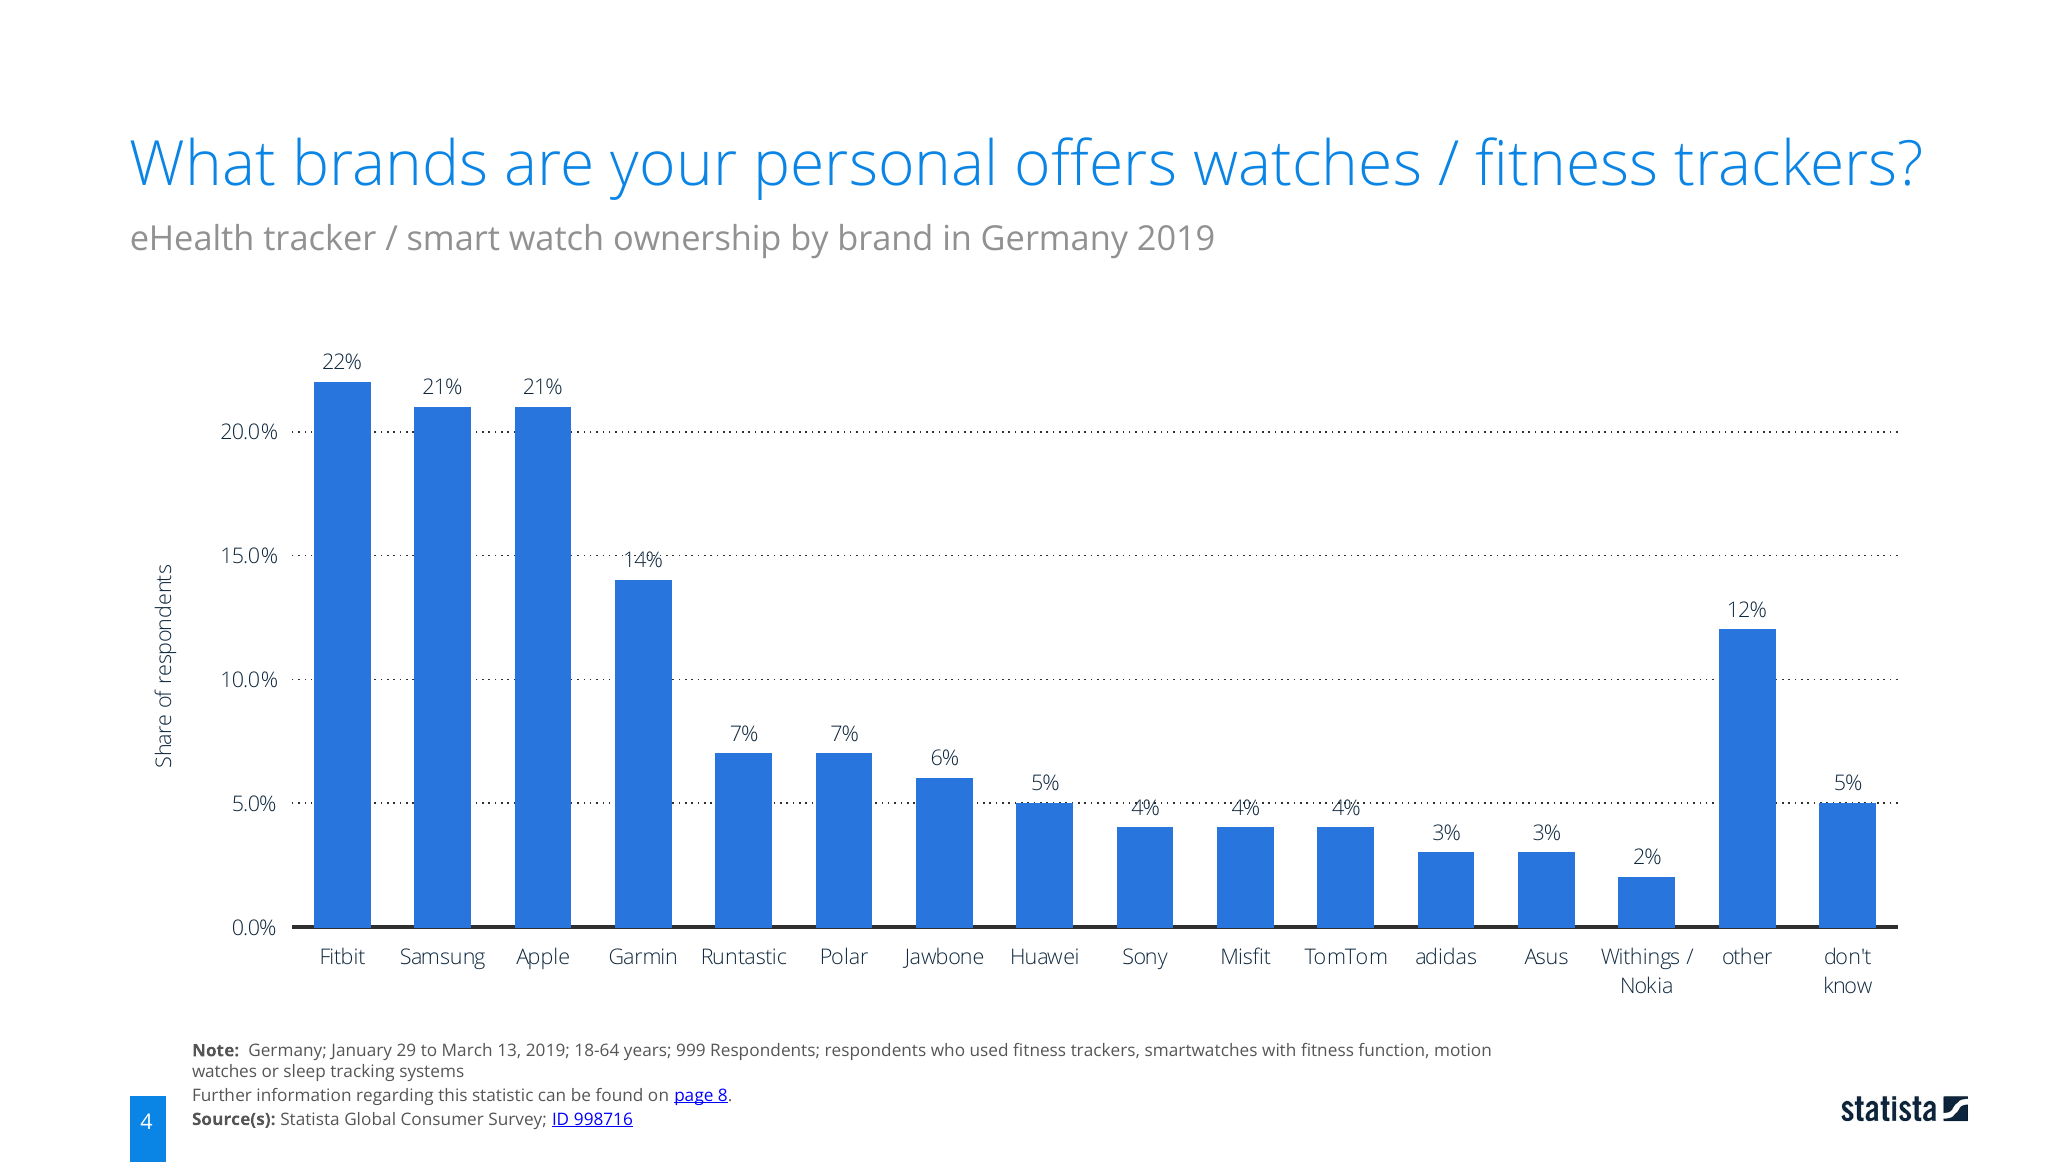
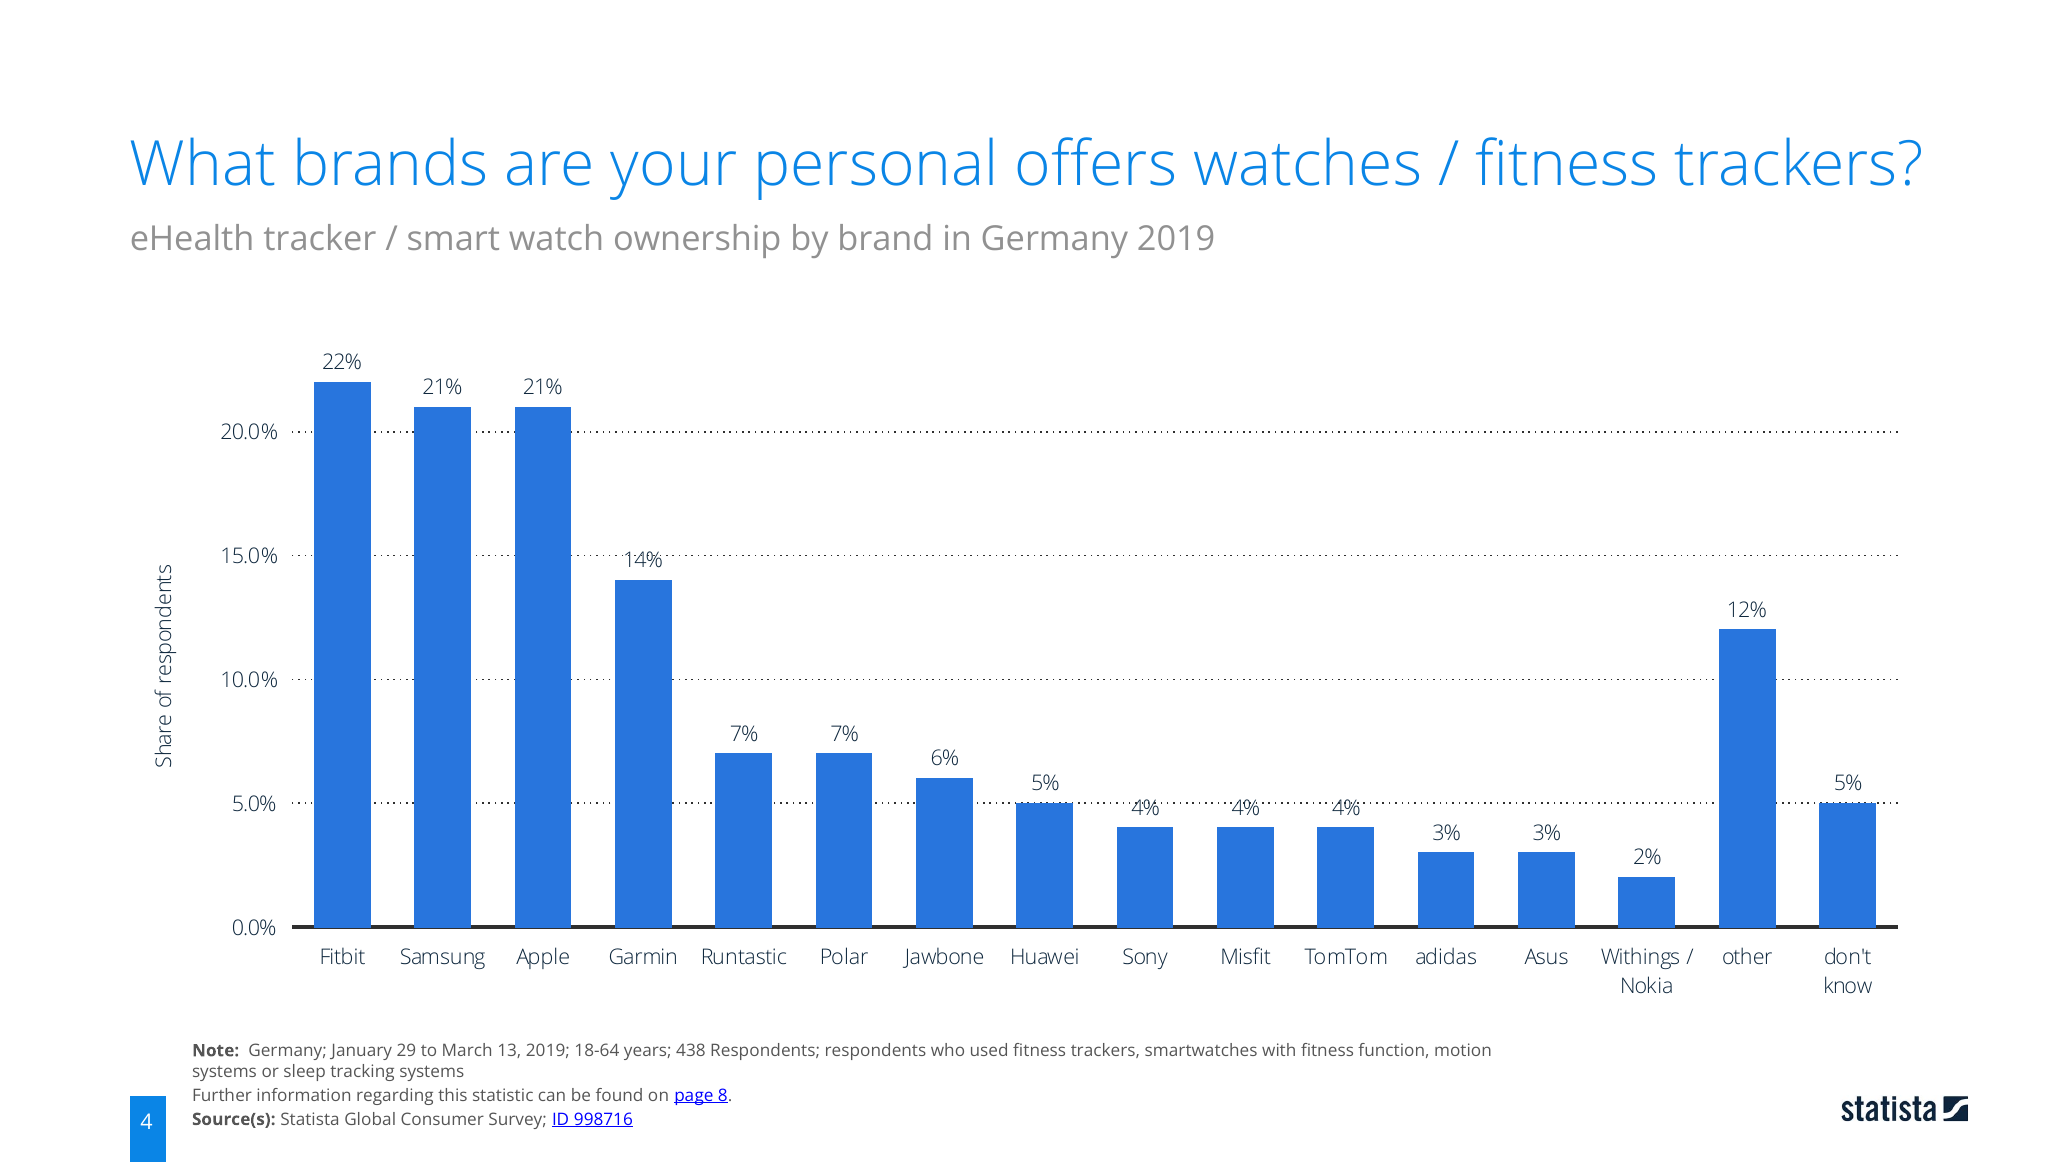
999: 999 -> 438
watches at (224, 1071): watches -> systems
